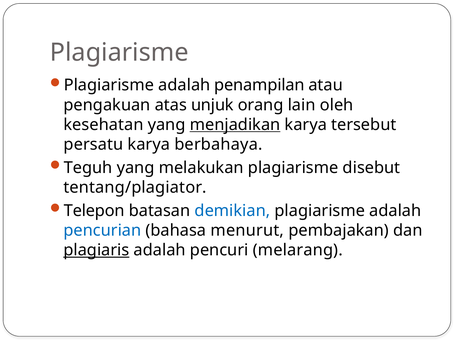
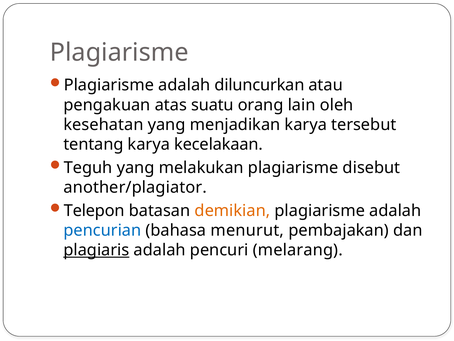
penampilan: penampilan -> diluncurkan
unjuk: unjuk -> suatu
menjadikan underline: present -> none
persatu: persatu -> tentang
berbahaya: berbahaya -> kecelakaan
tentang/plagiator: tentang/plagiator -> another/plagiator
demikian colour: blue -> orange
